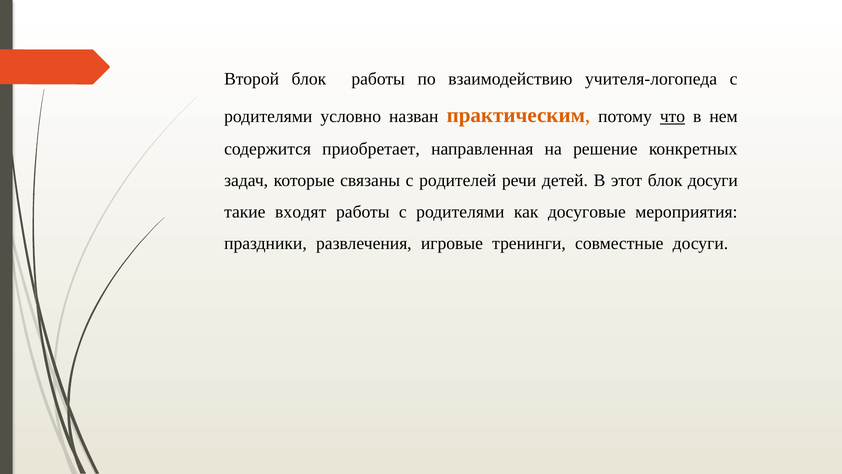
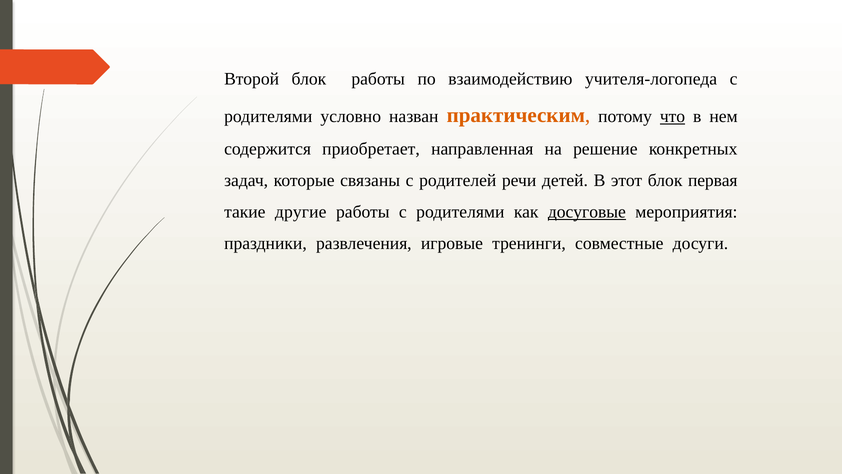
блок досуги: досуги -> первая
входят: входят -> другие
досуговые underline: none -> present
